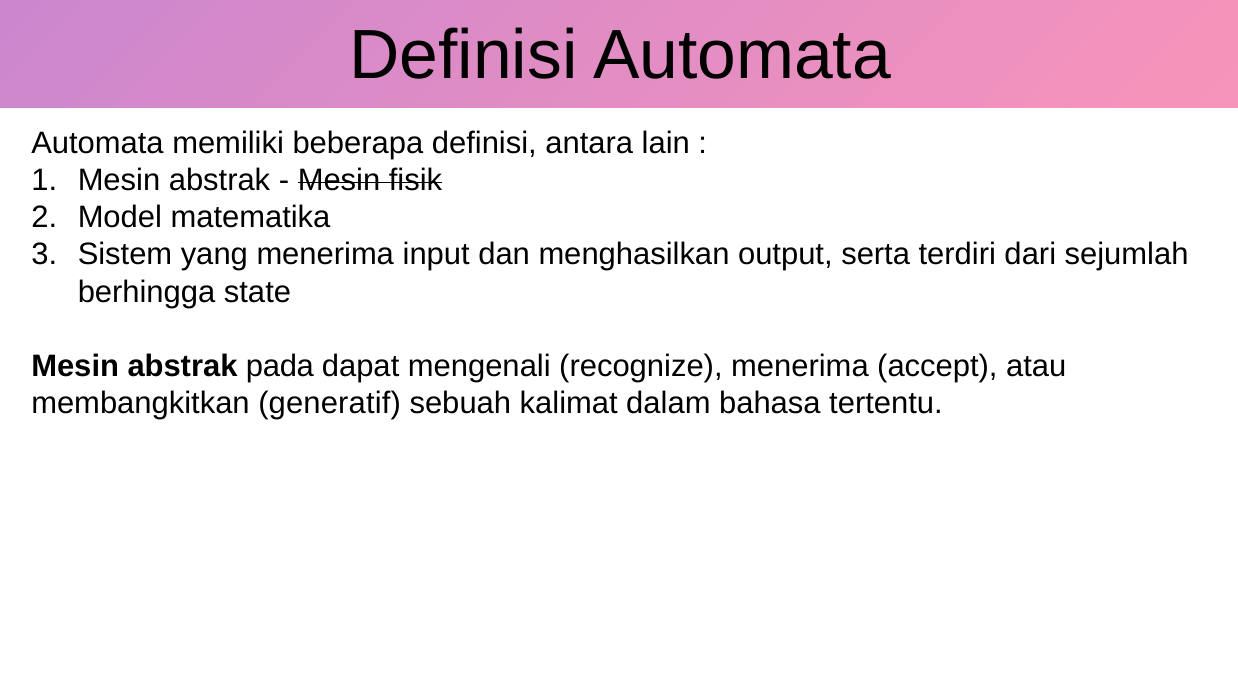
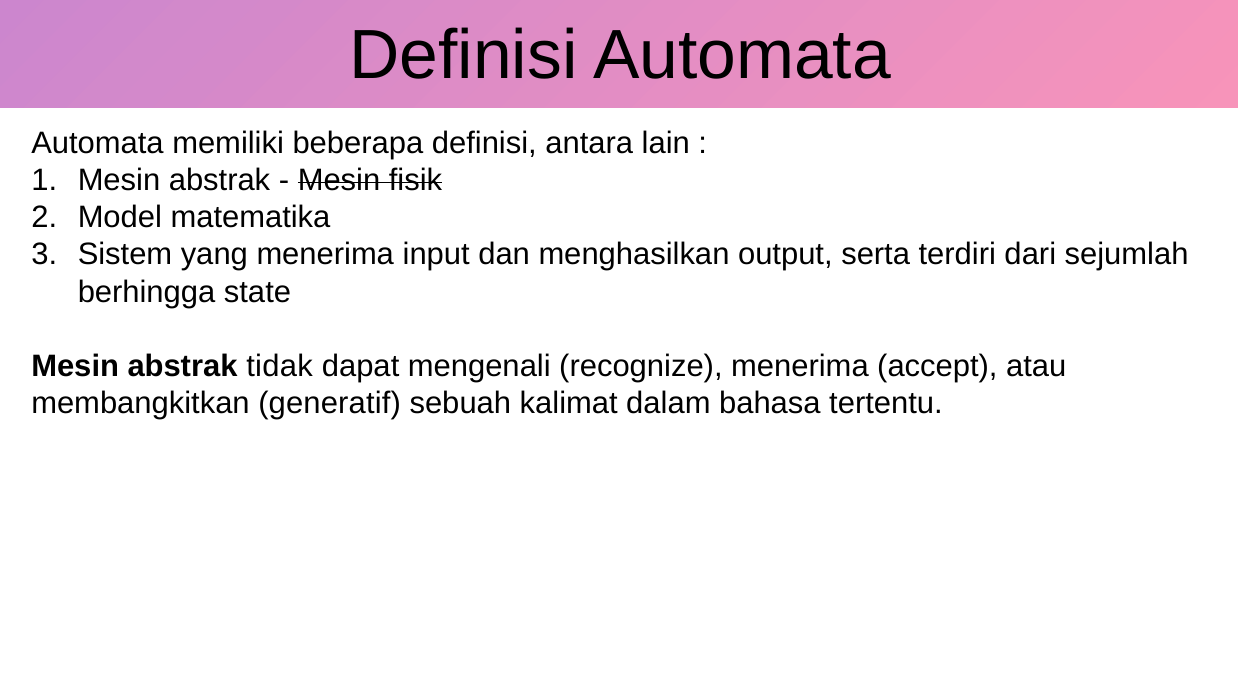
pada: pada -> tidak
